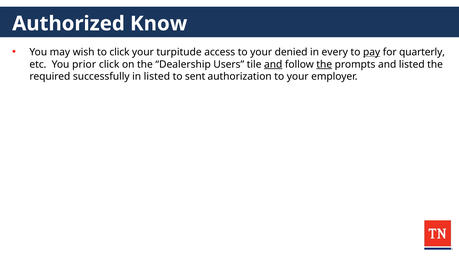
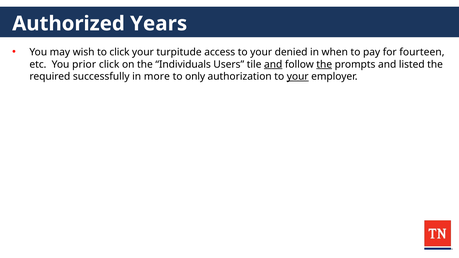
Know: Know -> Years
every: every -> when
pay underline: present -> none
quarterly: quarterly -> fourteen
Dealership: Dealership -> Individuals
in listed: listed -> more
sent: sent -> only
your at (298, 77) underline: none -> present
